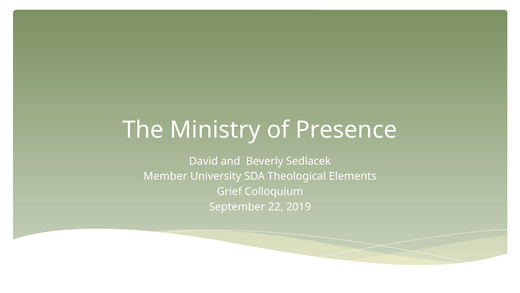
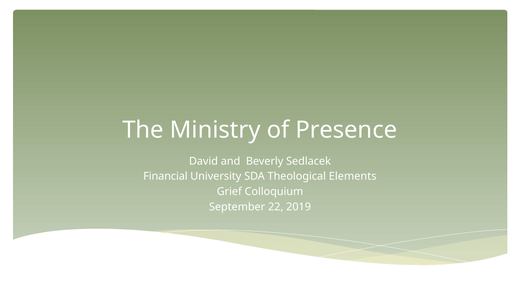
Member: Member -> Financial
